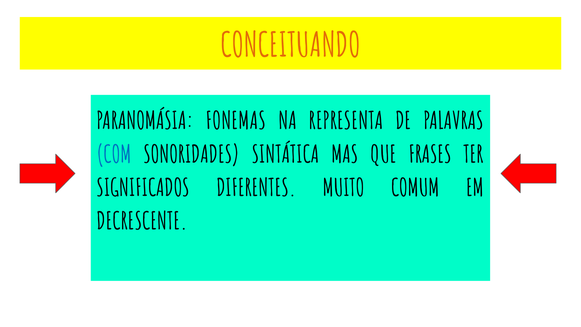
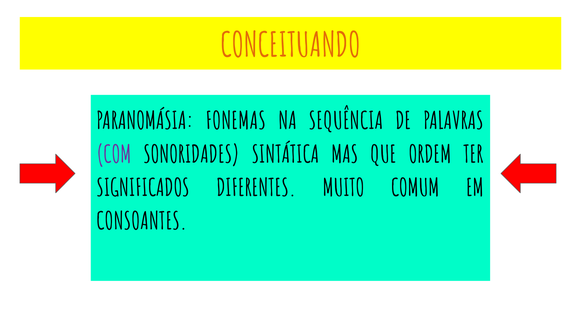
REPRESENTA: REPRESENTA -> SEQUÊNCIA
COM colour: blue -> purple
FRASES: FRASES -> ORDEM
DECRESCENTE: DECRESCENTE -> CONSOANTES
